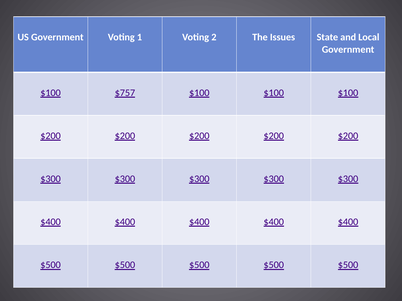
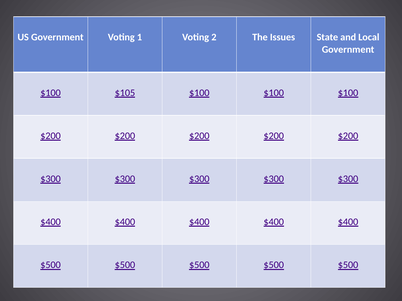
$757: $757 -> $105
